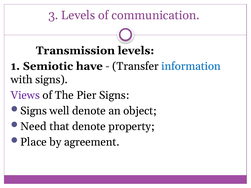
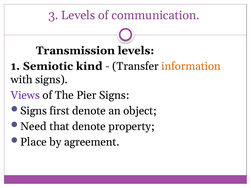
have: have -> kind
information colour: blue -> orange
well: well -> first
